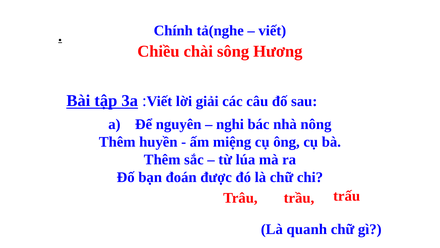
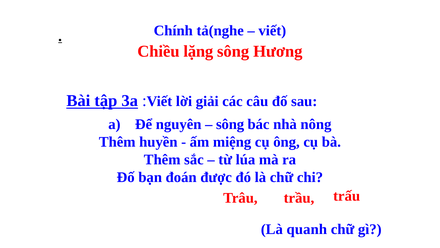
chài: chài -> lặng
nghi at (230, 124): nghi -> sông
